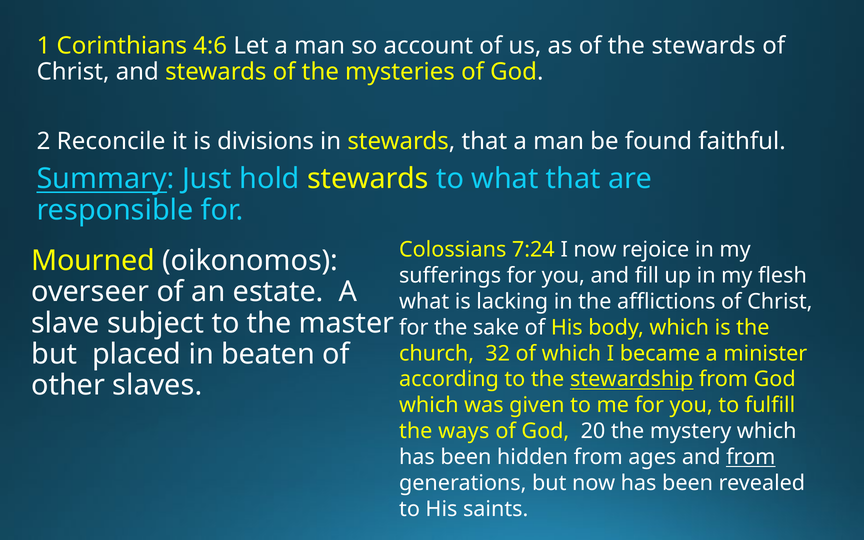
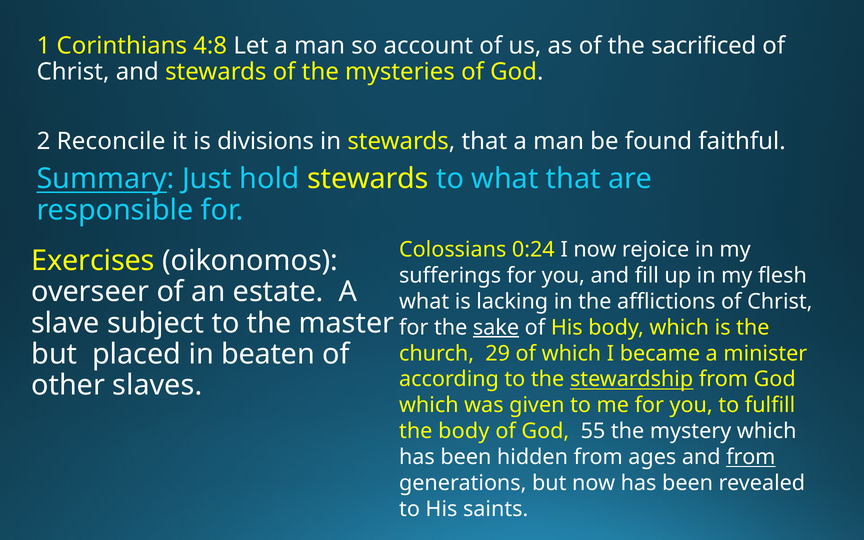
4:6: 4:6 -> 4:8
the stewards: stewards -> sacrificed
7:24: 7:24 -> 0:24
Mourned: Mourned -> Exercises
sake underline: none -> present
32: 32 -> 29
the ways: ways -> body
20: 20 -> 55
